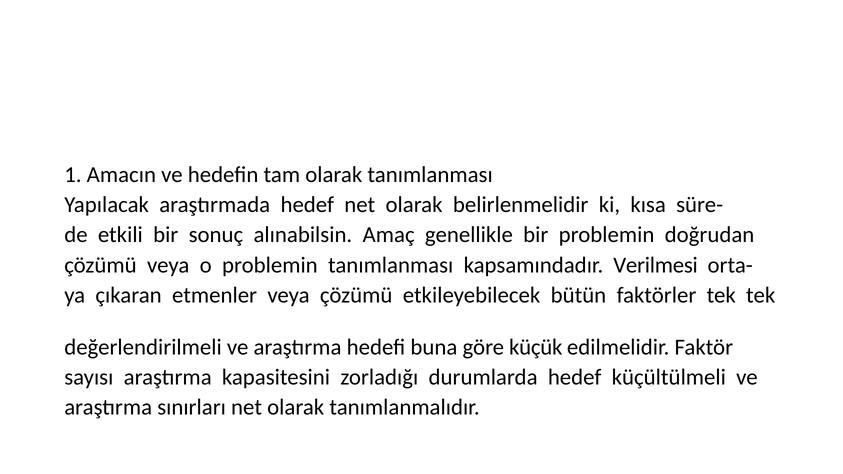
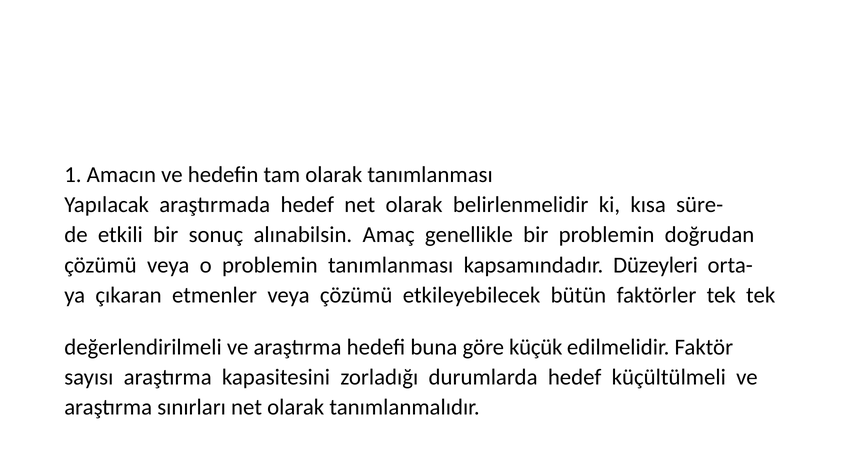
Verilmesi: Verilmesi -> Düzeyleri
